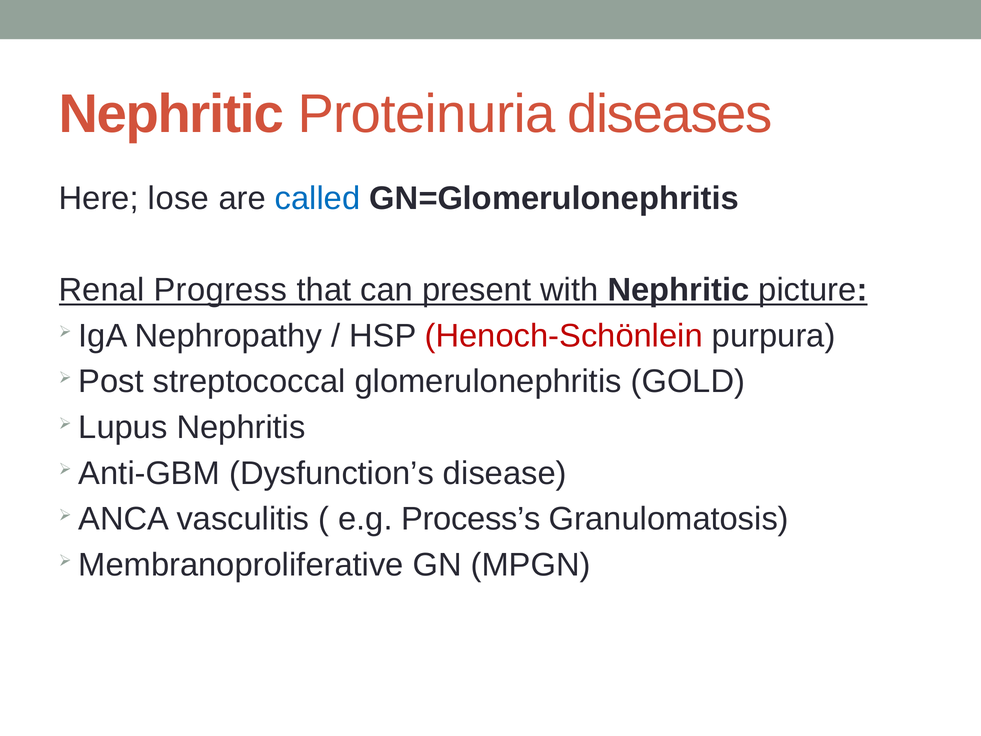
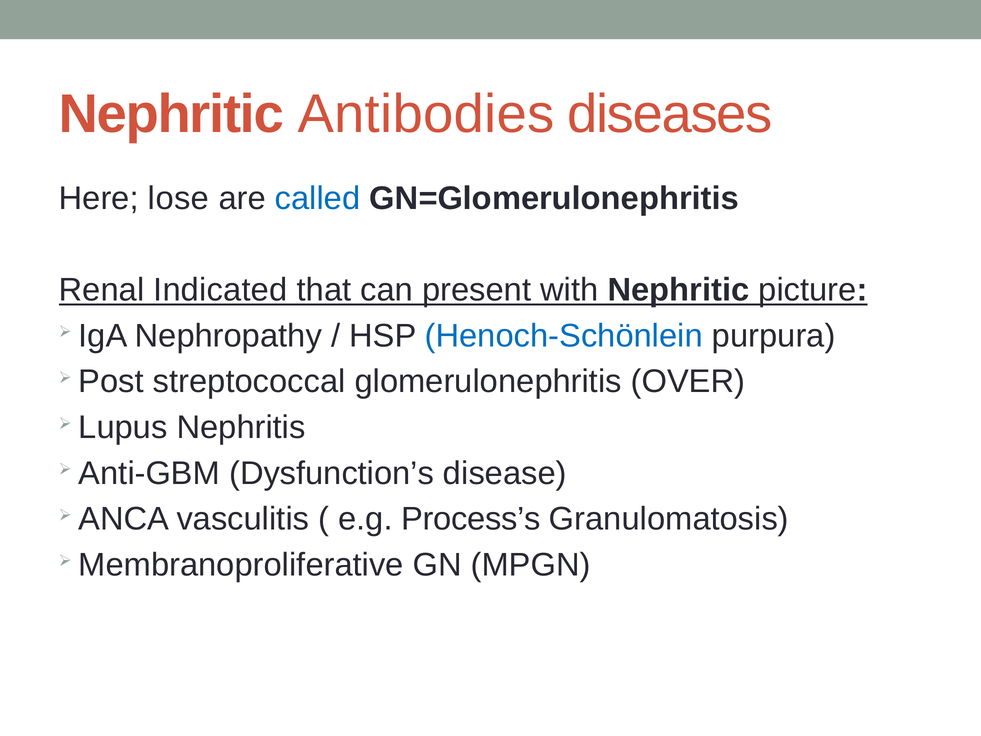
Proteinuria: Proteinuria -> Antibodies
Progress: Progress -> Indicated
Henoch-Schönlein colour: red -> blue
GOLD: GOLD -> OVER
